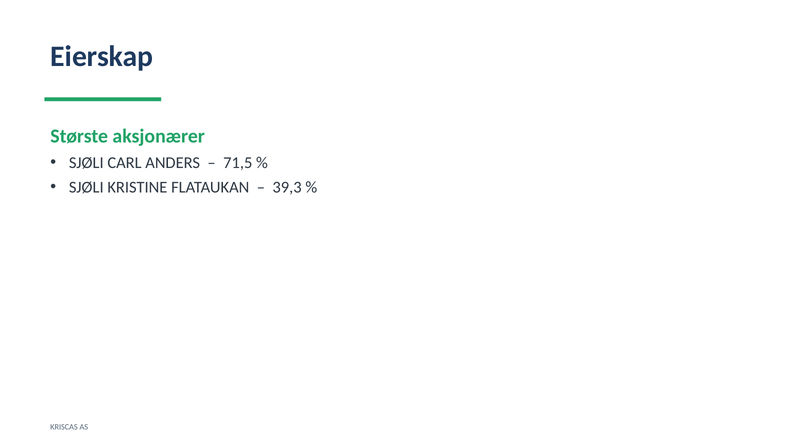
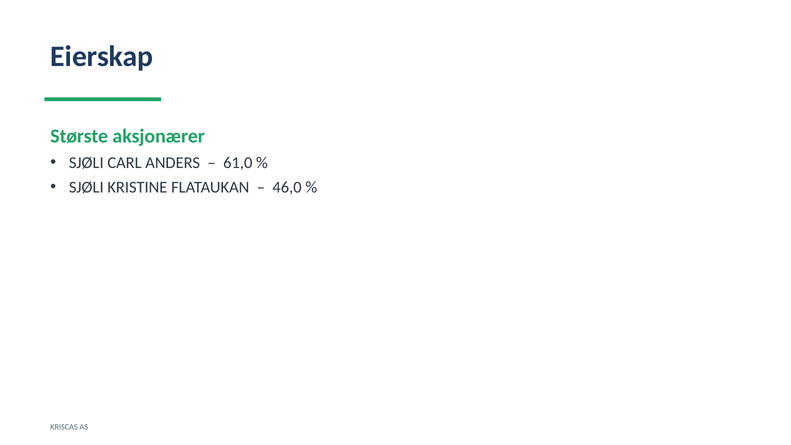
71,5: 71,5 -> 61,0
39,3: 39,3 -> 46,0
